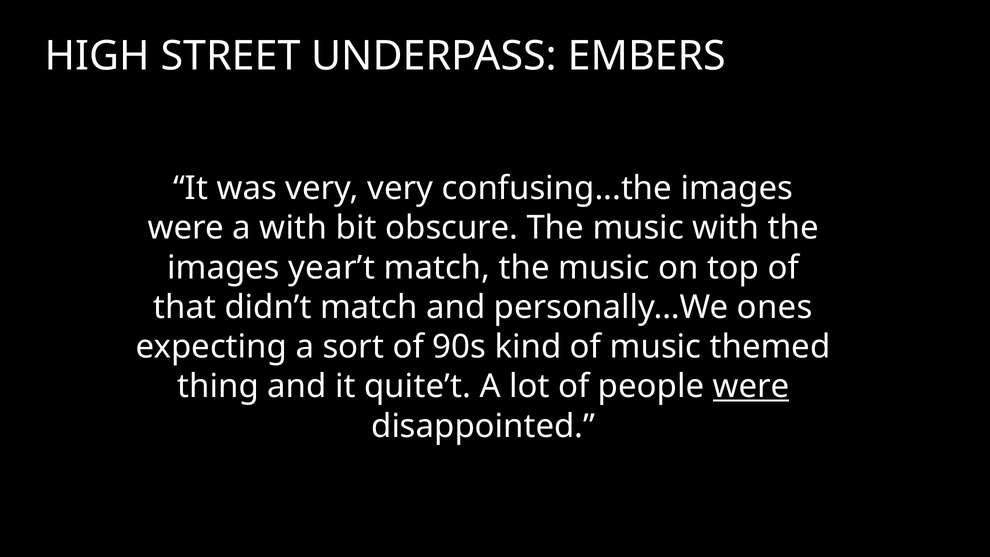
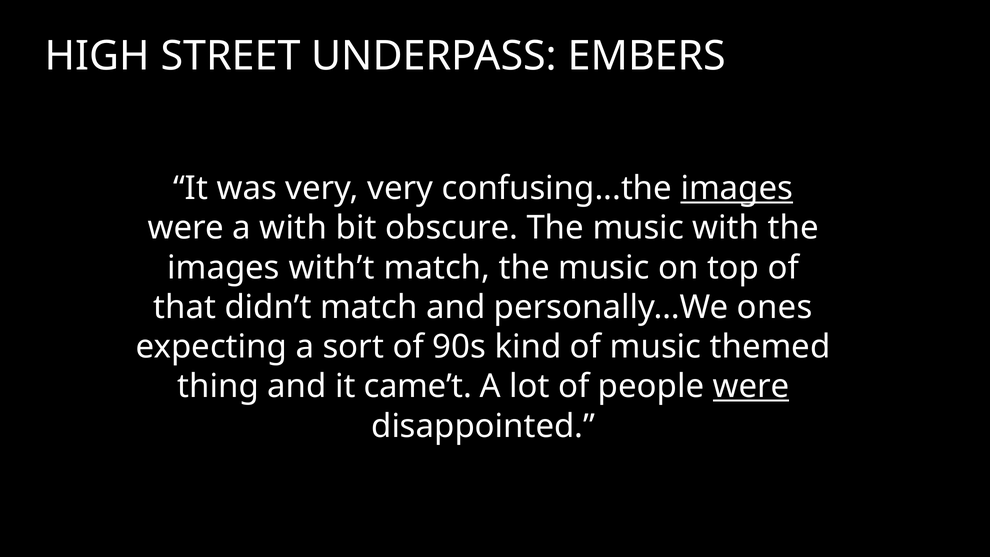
images at (737, 188) underline: none -> present
year’t: year’t -> with’t
quite’t: quite’t -> came’t
